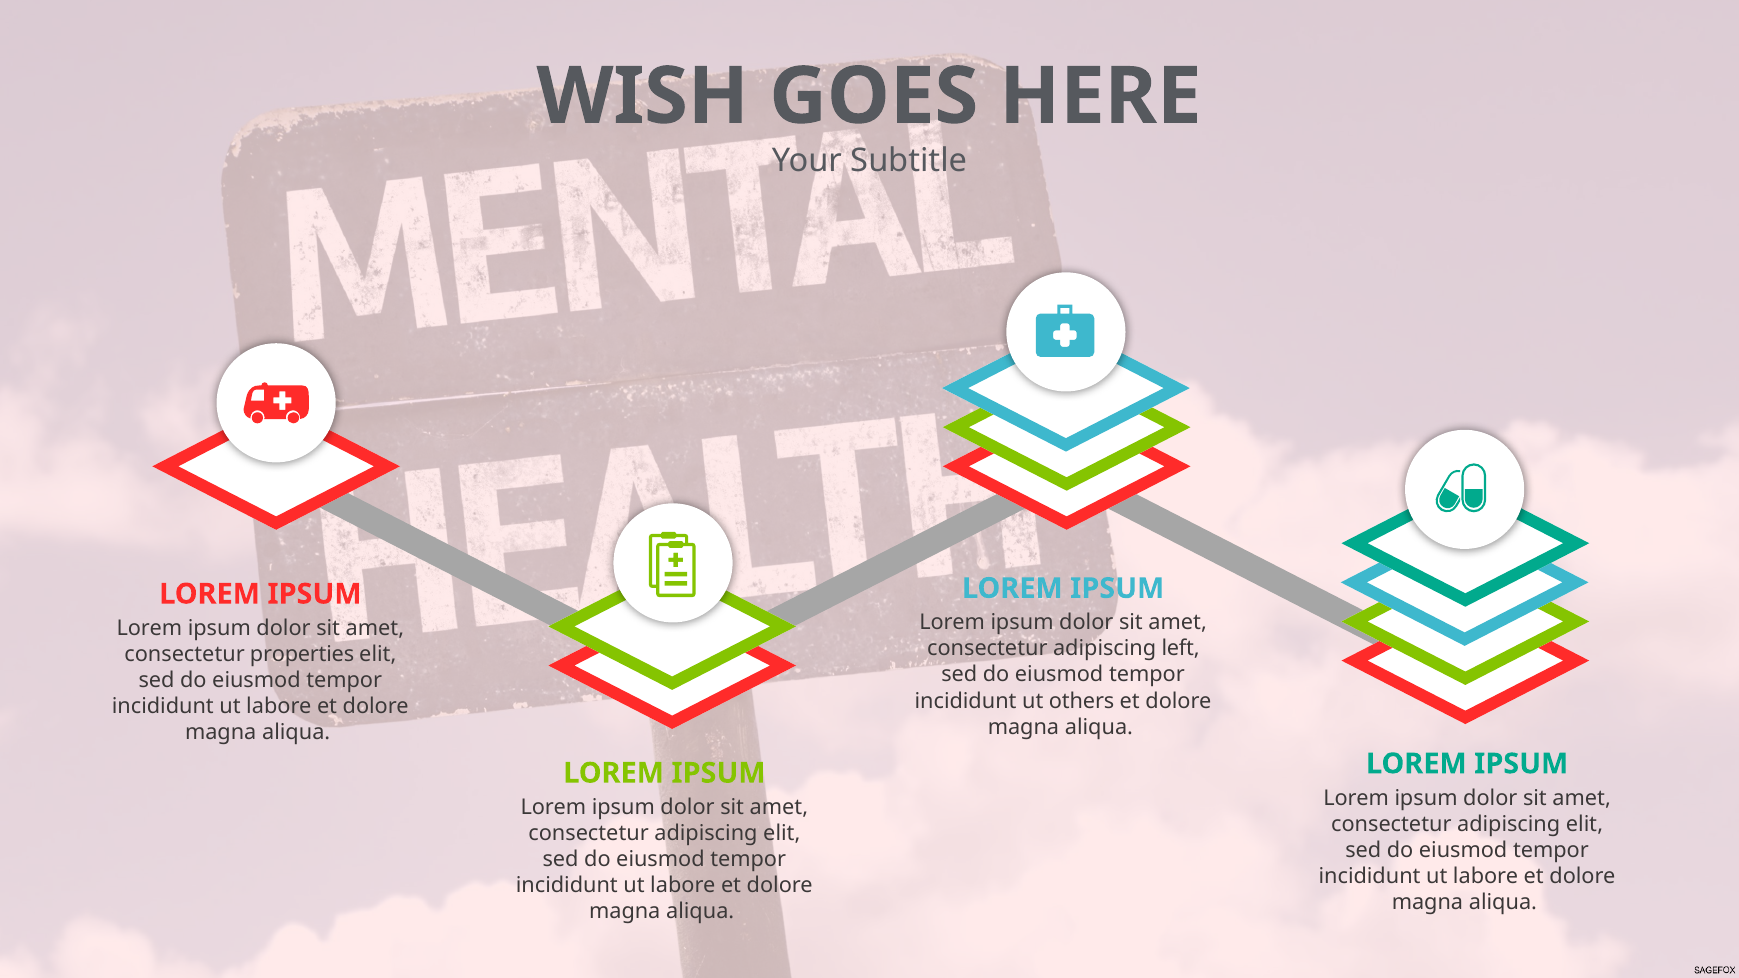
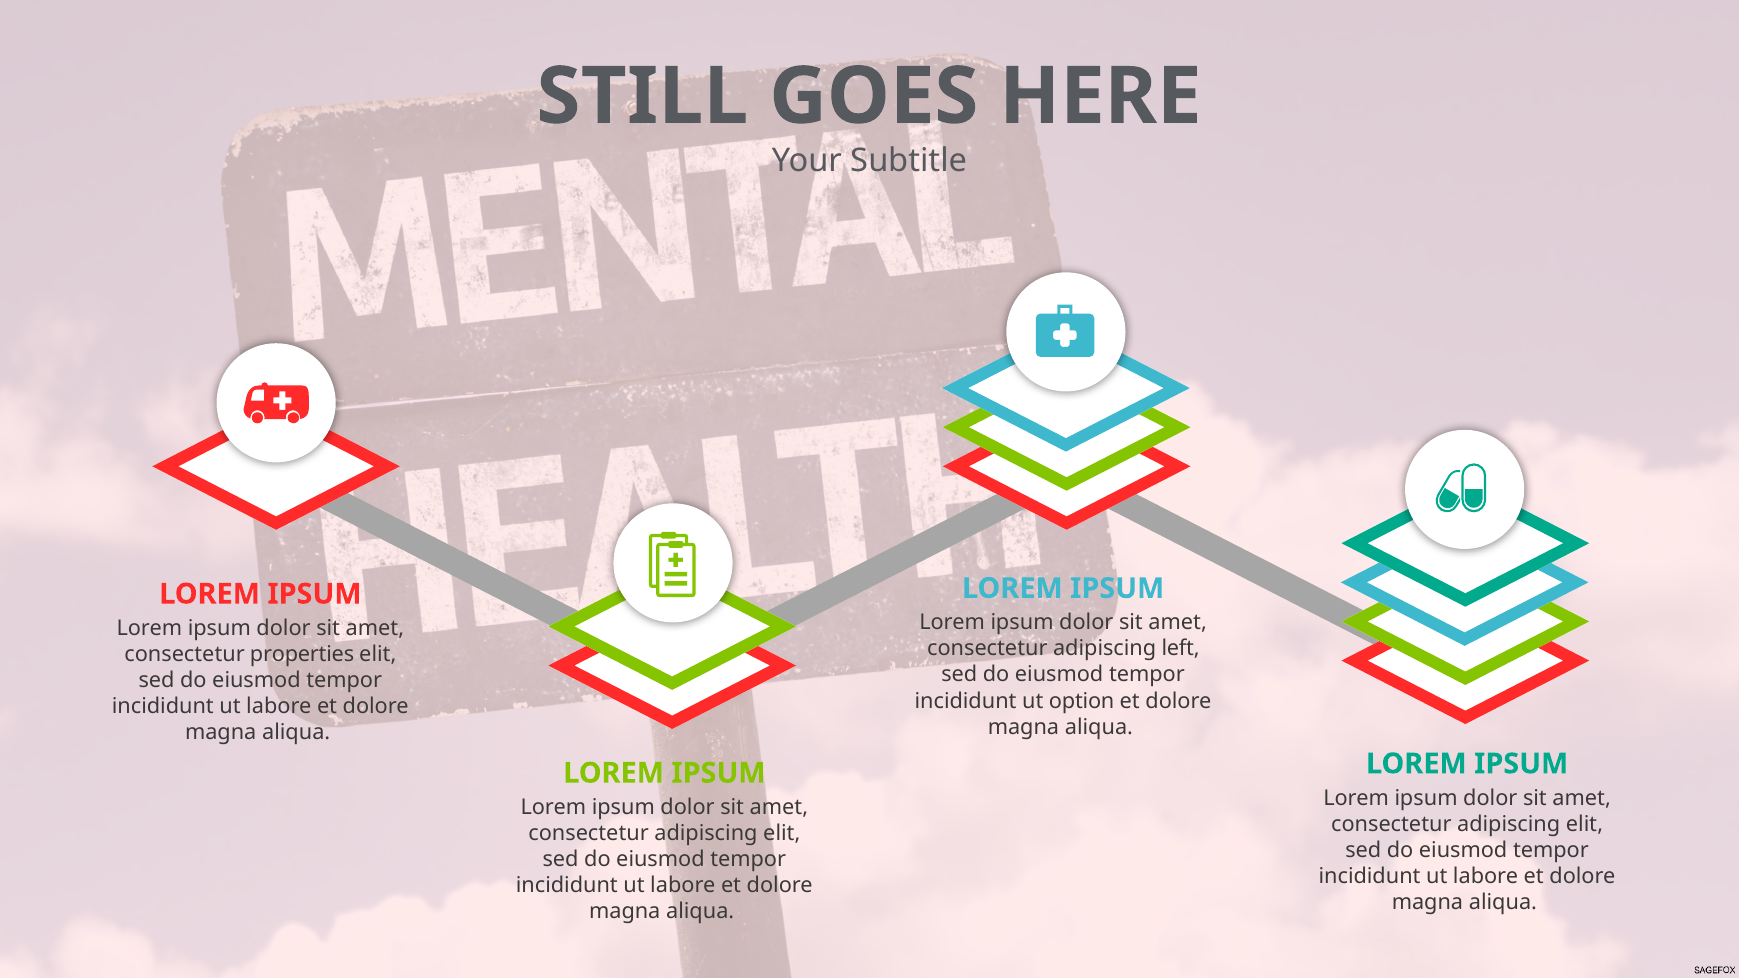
WISH: WISH -> STILL
others: others -> option
